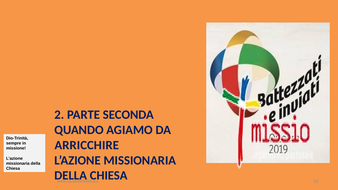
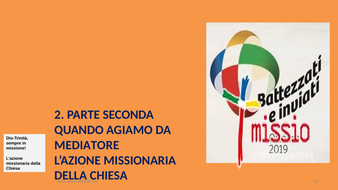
ARRICCHIRE: ARRICCHIRE -> MEDIATORE
